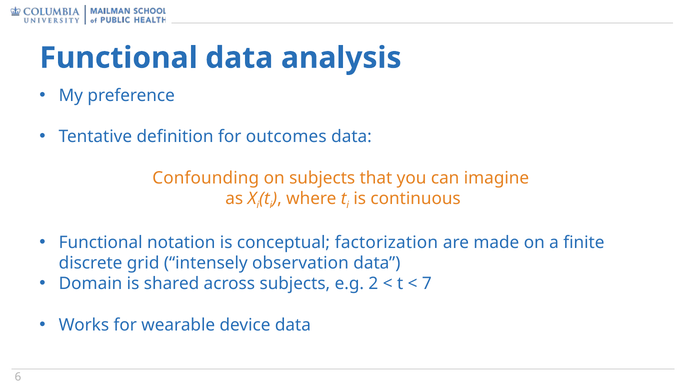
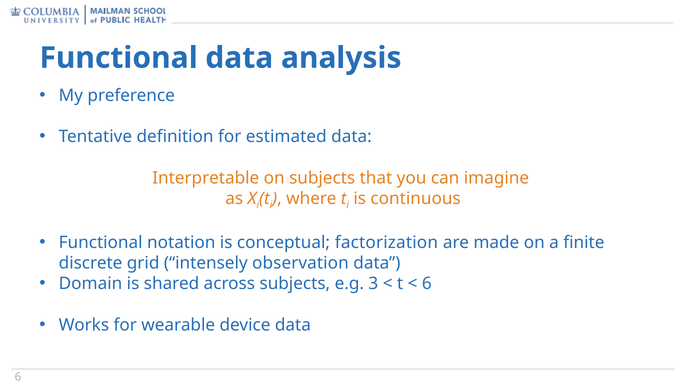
outcomes: outcomes -> estimated
Confounding: Confounding -> Interpretable
2: 2 -> 3
7 at (427, 284): 7 -> 6
